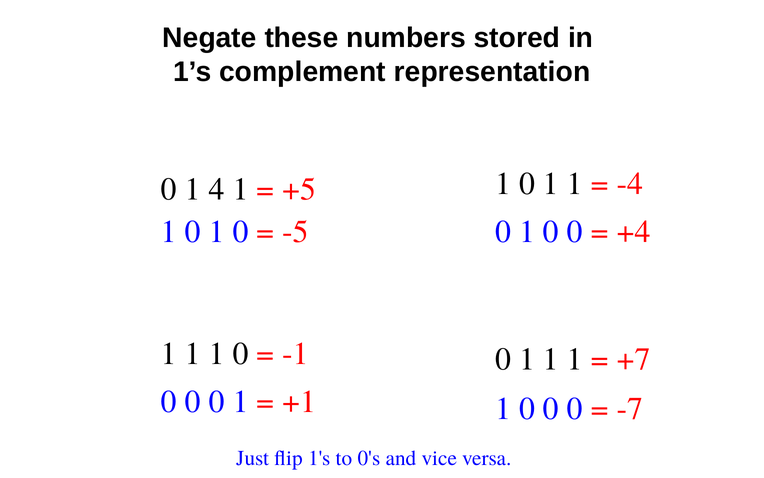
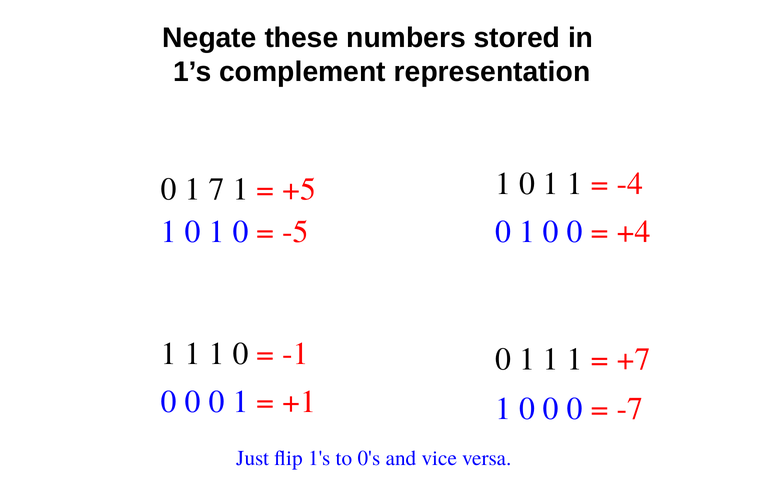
4: 4 -> 7
